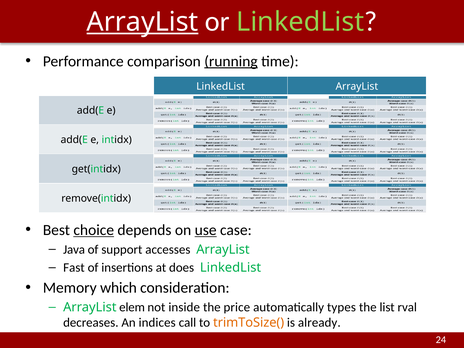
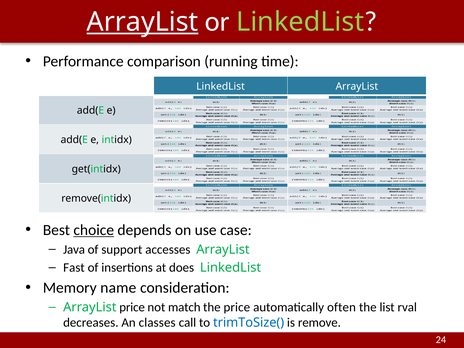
running underline: present -> none
use underline: present -> none
which: which -> name
ArrayList elem: elem -> price
inside: inside -> match
types: types -> often
indices: indices -> classes
trimToSize( colour: orange -> blue
already: already -> remove
